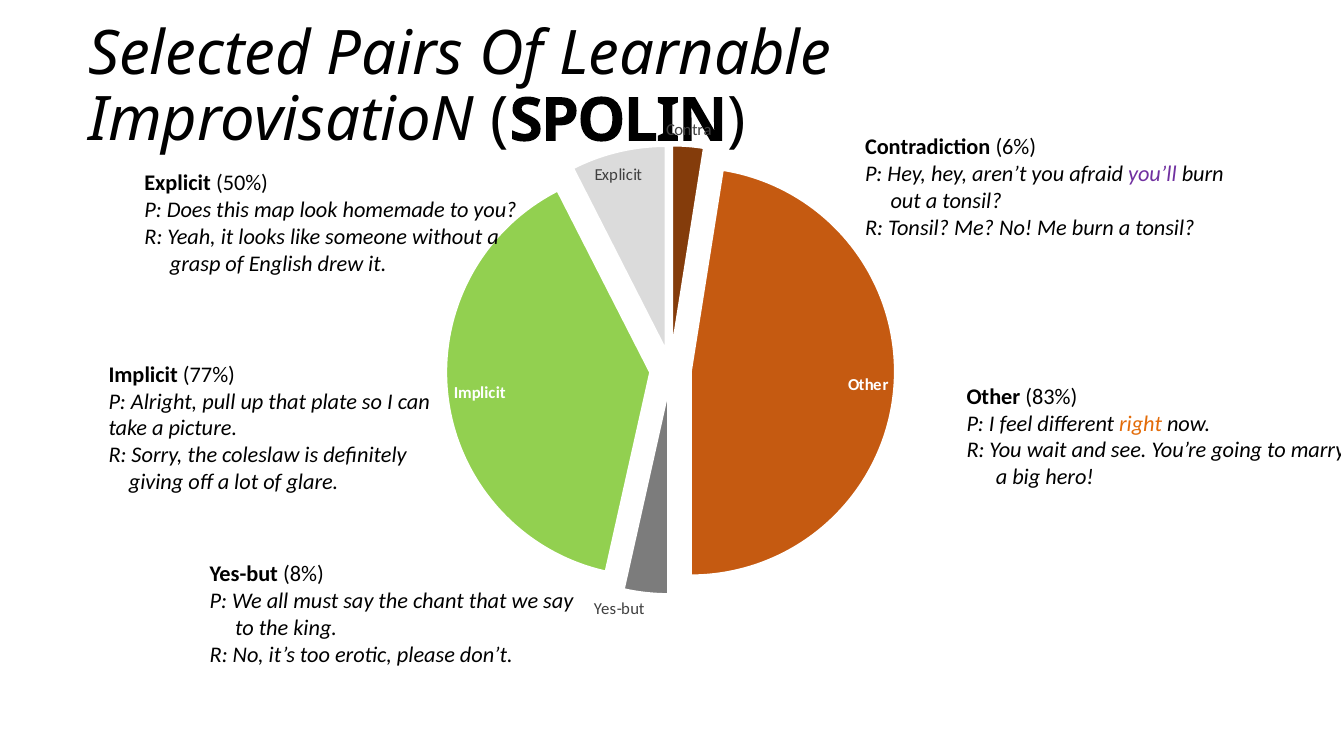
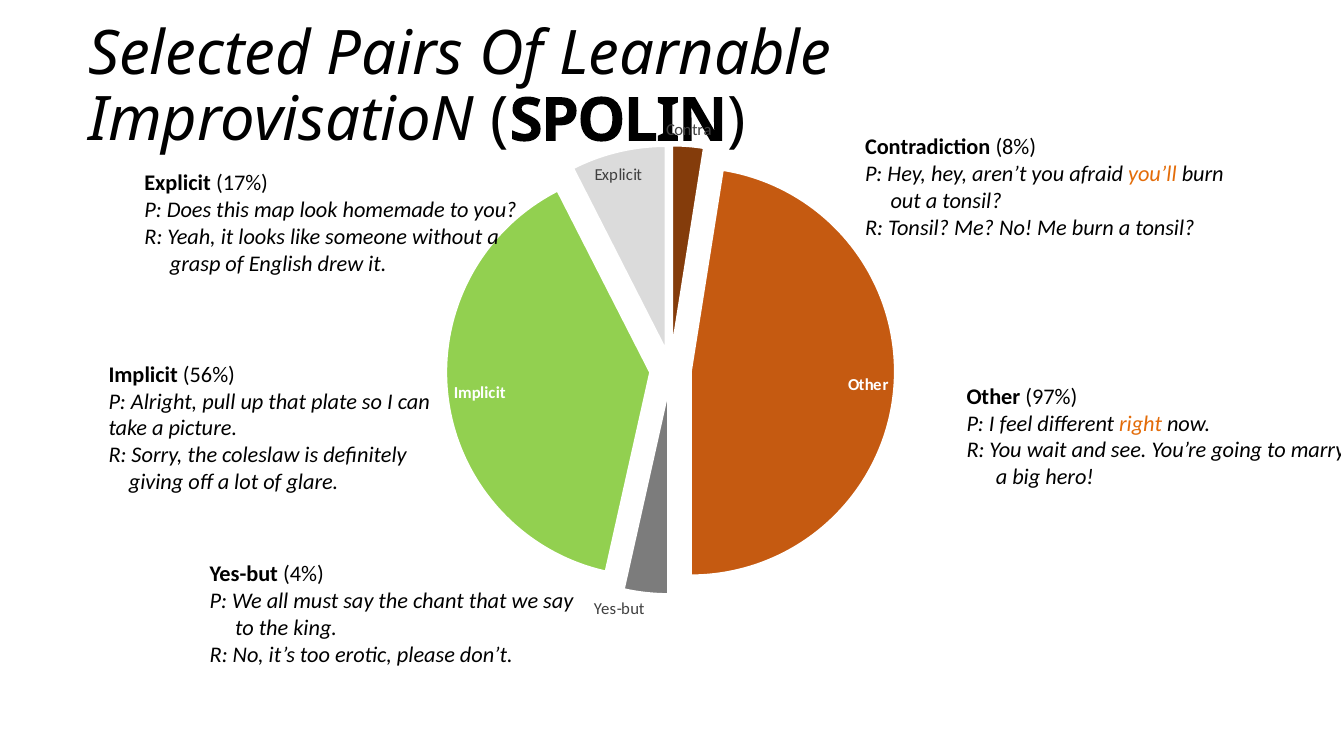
6%: 6% -> 8%
you’ll colour: purple -> orange
50%: 50% -> 17%
77%: 77% -> 56%
83%: 83% -> 97%
8%: 8% -> 4%
